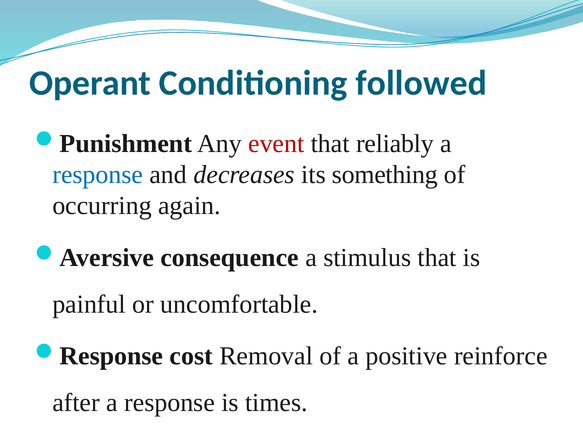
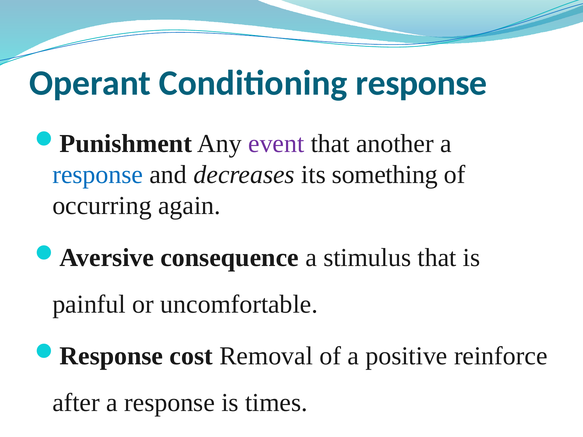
Conditioning followed: followed -> response
event colour: red -> purple
reliably: reliably -> another
